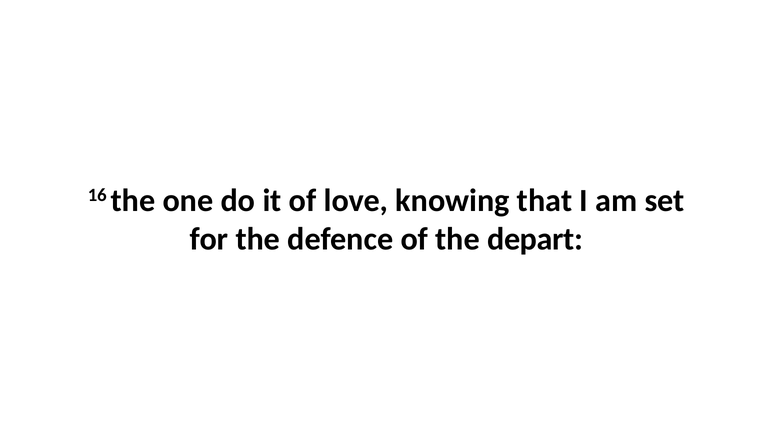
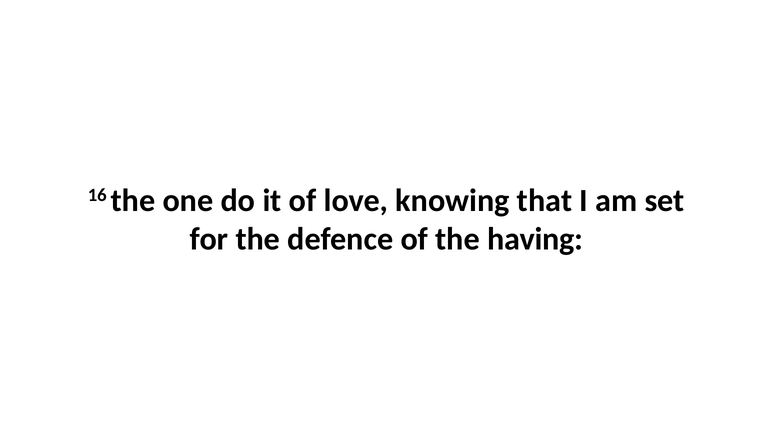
depart: depart -> having
